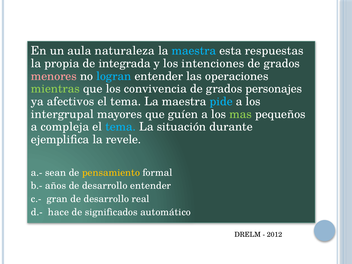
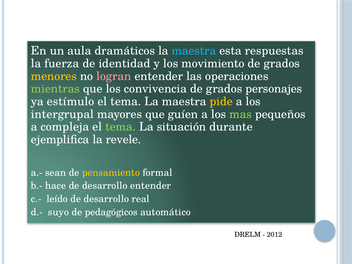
naturaleza: naturaleza -> dramáticos
propia: propia -> fuerza
integrada: integrada -> identidad
intenciones: intenciones -> movimiento
menores colour: pink -> yellow
logran colour: light blue -> pink
afectivos: afectivos -> estímulo
pide colour: light blue -> yellow
tema at (121, 127) colour: light blue -> light green
años: años -> hace
gran: gran -> leído
hace: hace -> suyo
significados: significados -> pedagógicos
